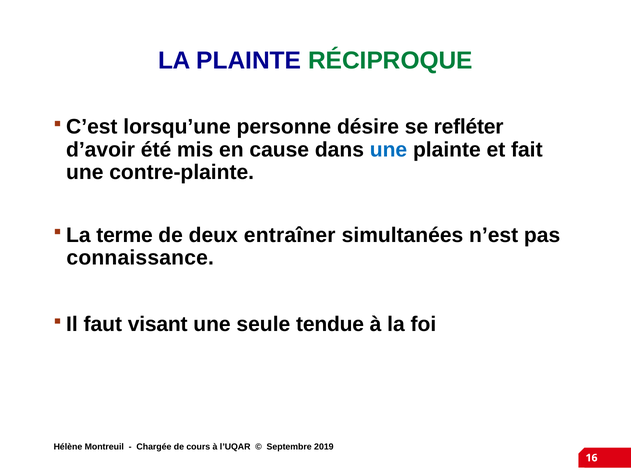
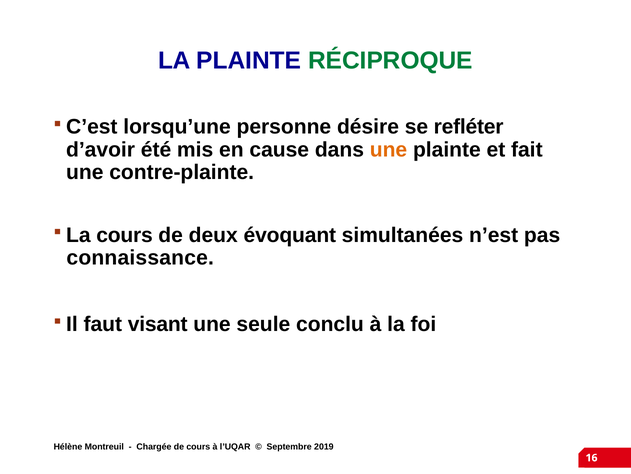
une at (389, 149) colour: blue -> orange
terme at (125, 235): terme -> cours
entraîner: entraîner -> évoquant
tendue: tendue -> conclu
